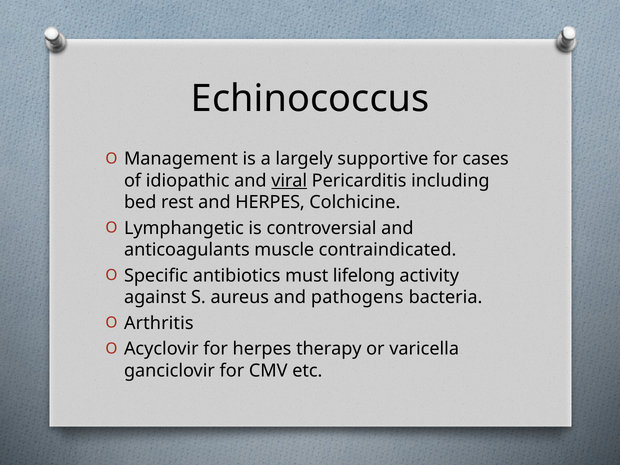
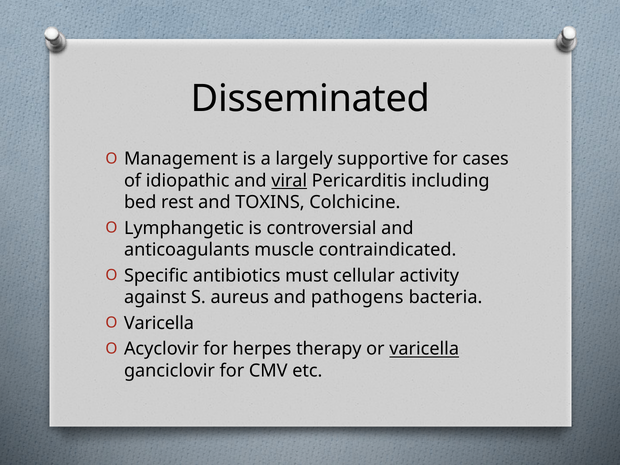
Echinococcus: Echinococcus -> Disseminated
and HERPES: HERPES -> TOXINS
lifelong: lifelong -> cellular
Arthritis at (159, 323): Arthritis -> Varicella
varicella at (424, 349) underline: none -> present
